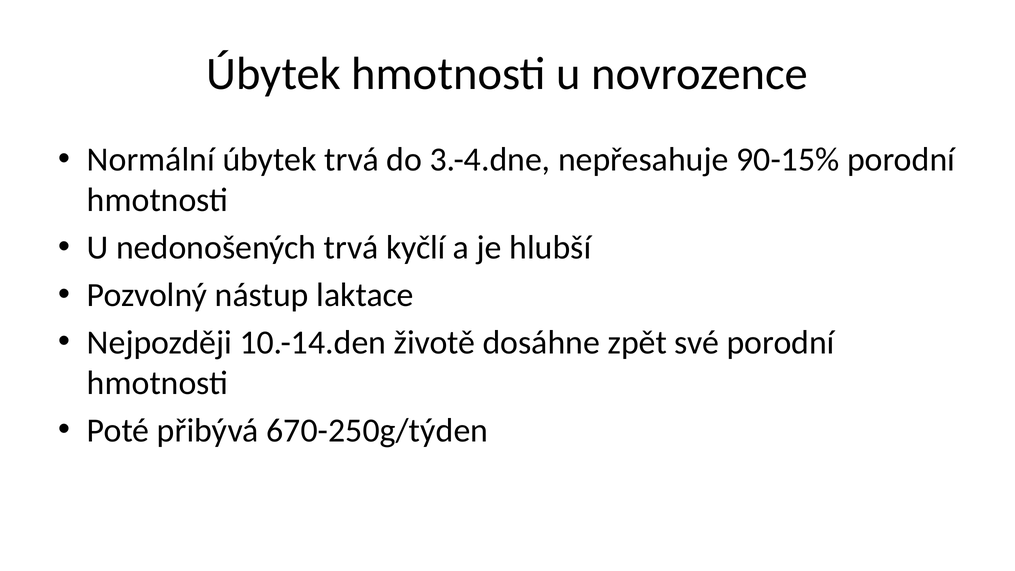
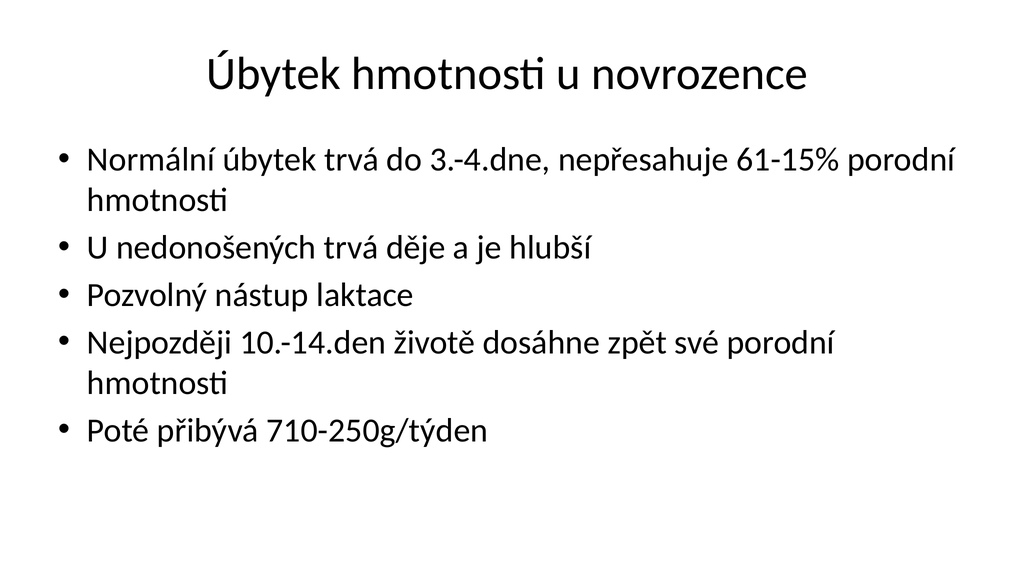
90-15%: 90-15% -> 61-15%
kyčlí: kyčlí -> děje
670-250g/týden: 670-250g/týden -> 710-250g/týden
